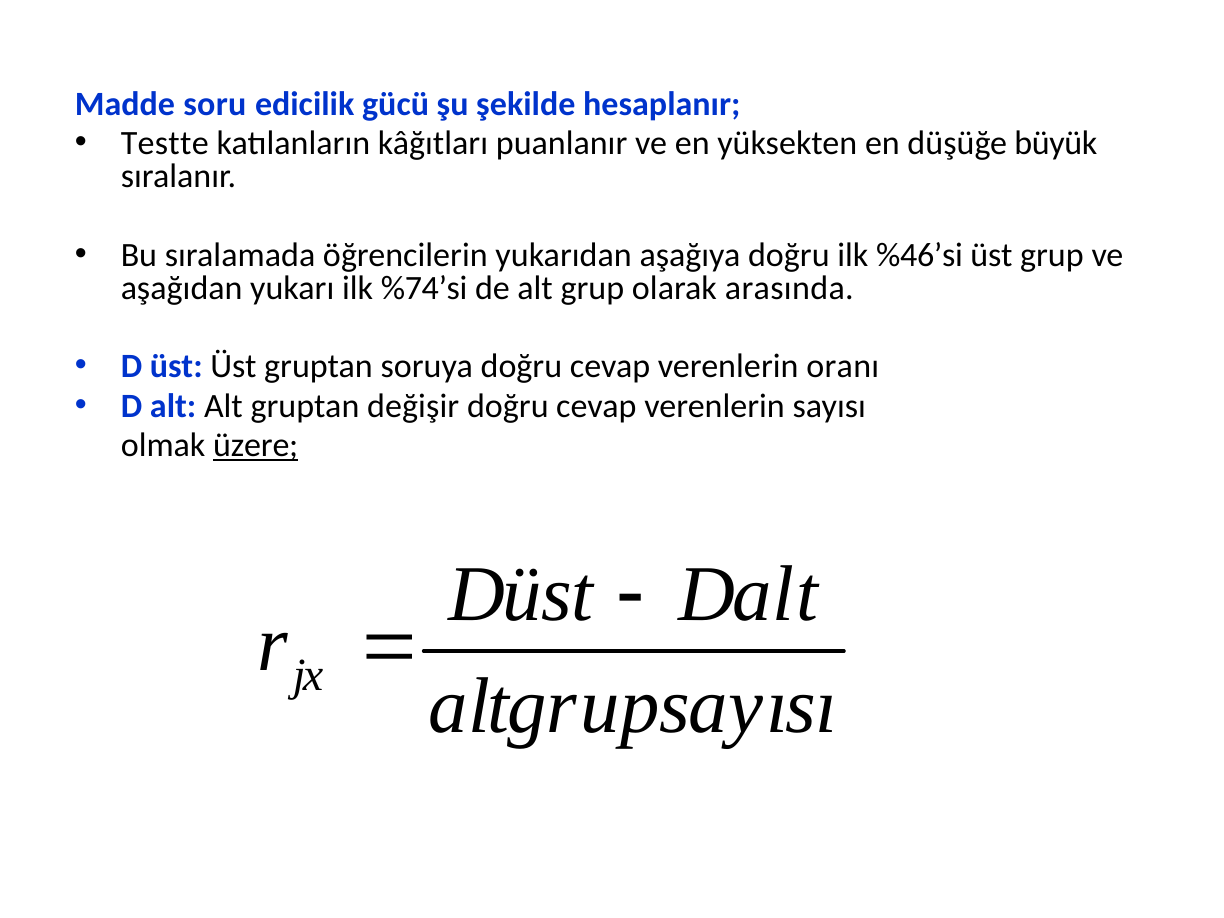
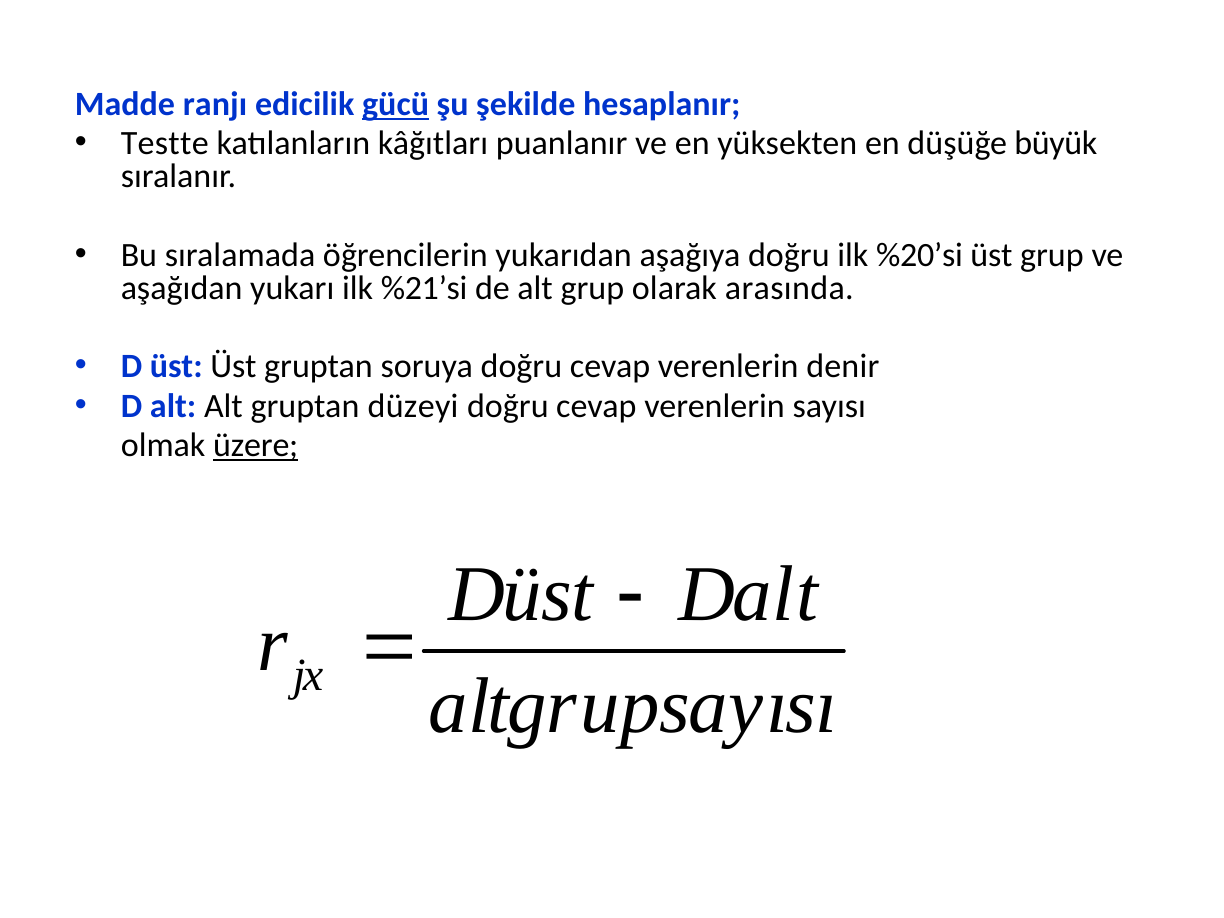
soru: soru -> ranjı
gücü underline: none -> present
%46’si: %46’si -> %20’si
%74’si: %74’si -> %21’si
oranı: oranı -> denir
değişir: değişir -> düzeyi
